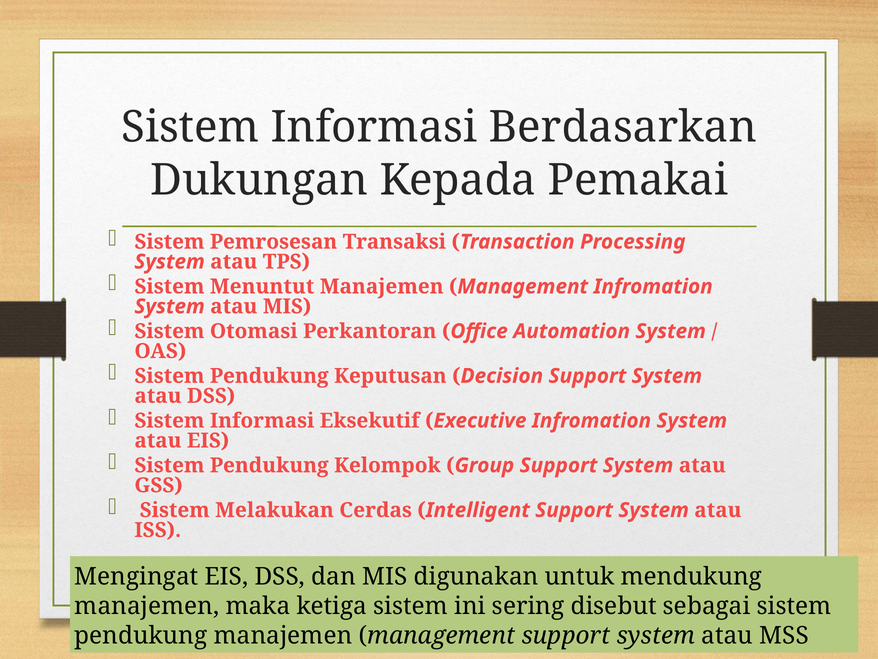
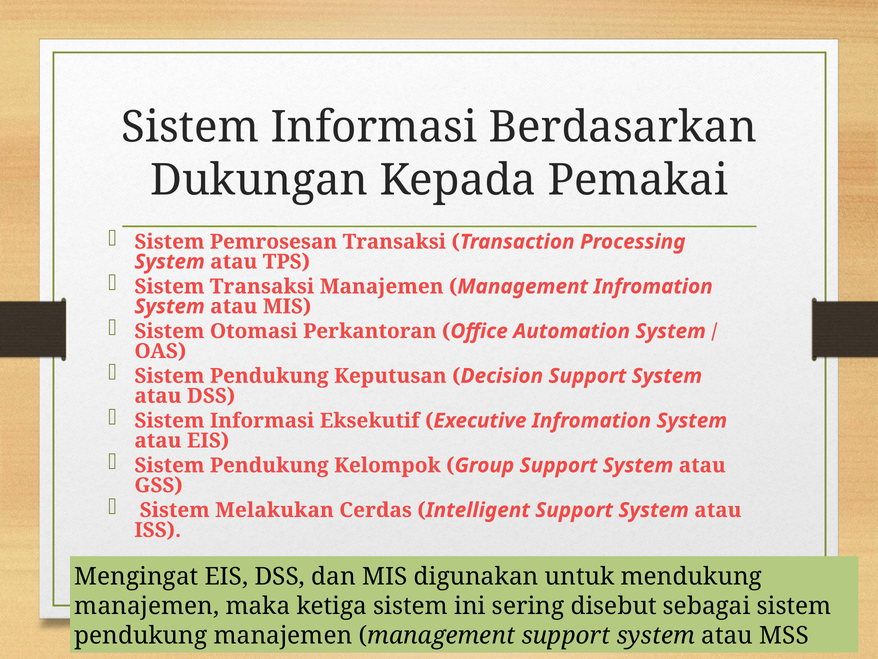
Sistem Menuntut: Menuntut -> Transaksi
